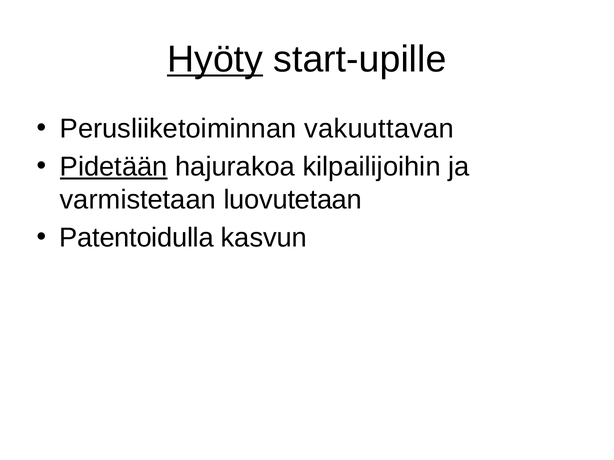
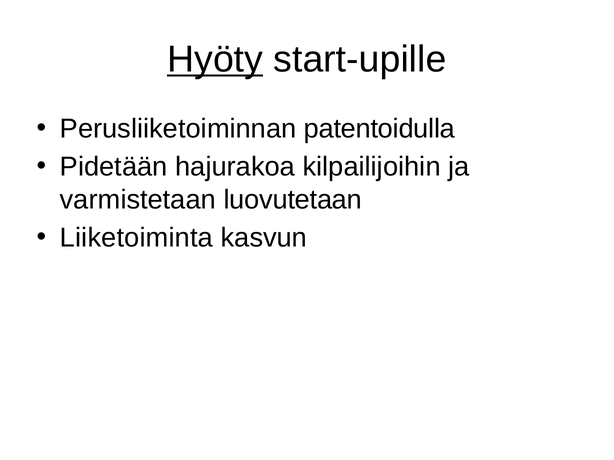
vakuuttavan: vakuuttavan -> patentoidulla
Pidetään underline: present -> none
Patentoidulla: Patentoidulla -> Liiketoiminta
